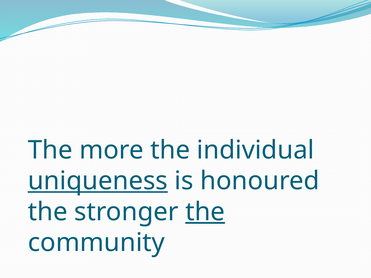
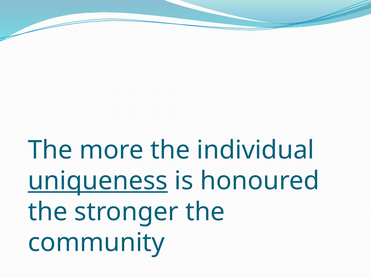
the at (205, 212) underline: present -> none
